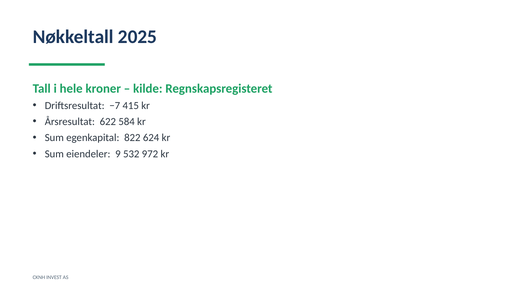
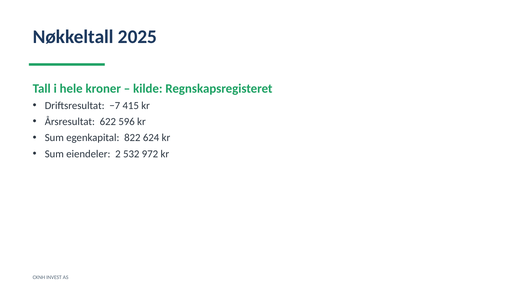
584: 584 -> 596
9: 9 -> 2
